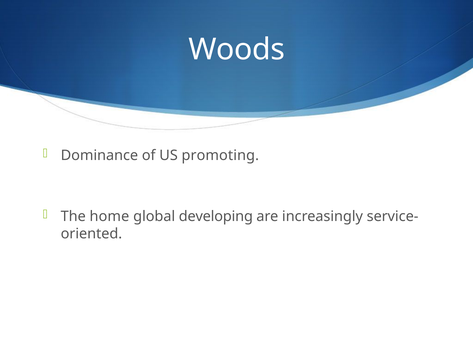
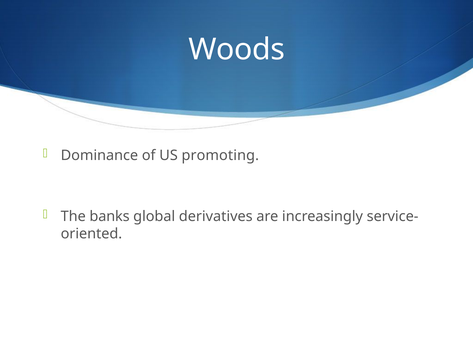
home: home -> banks
developing: developing -> derivatives
